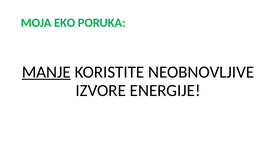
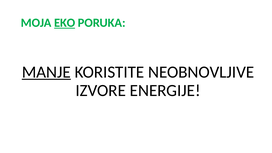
EKO underline: none -> present
